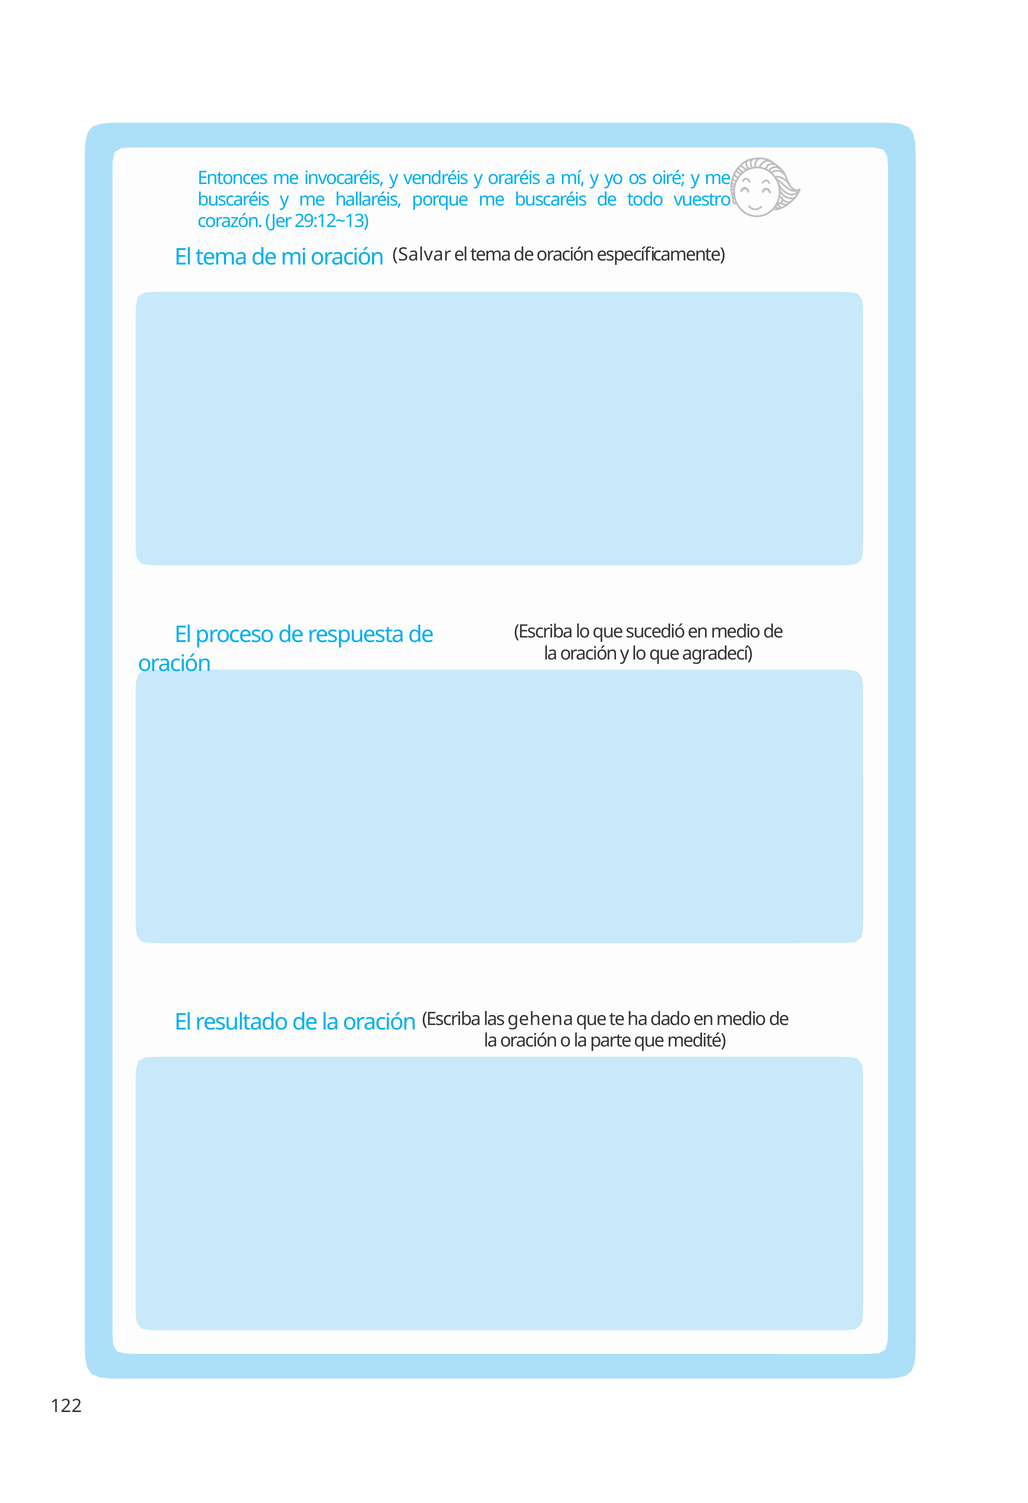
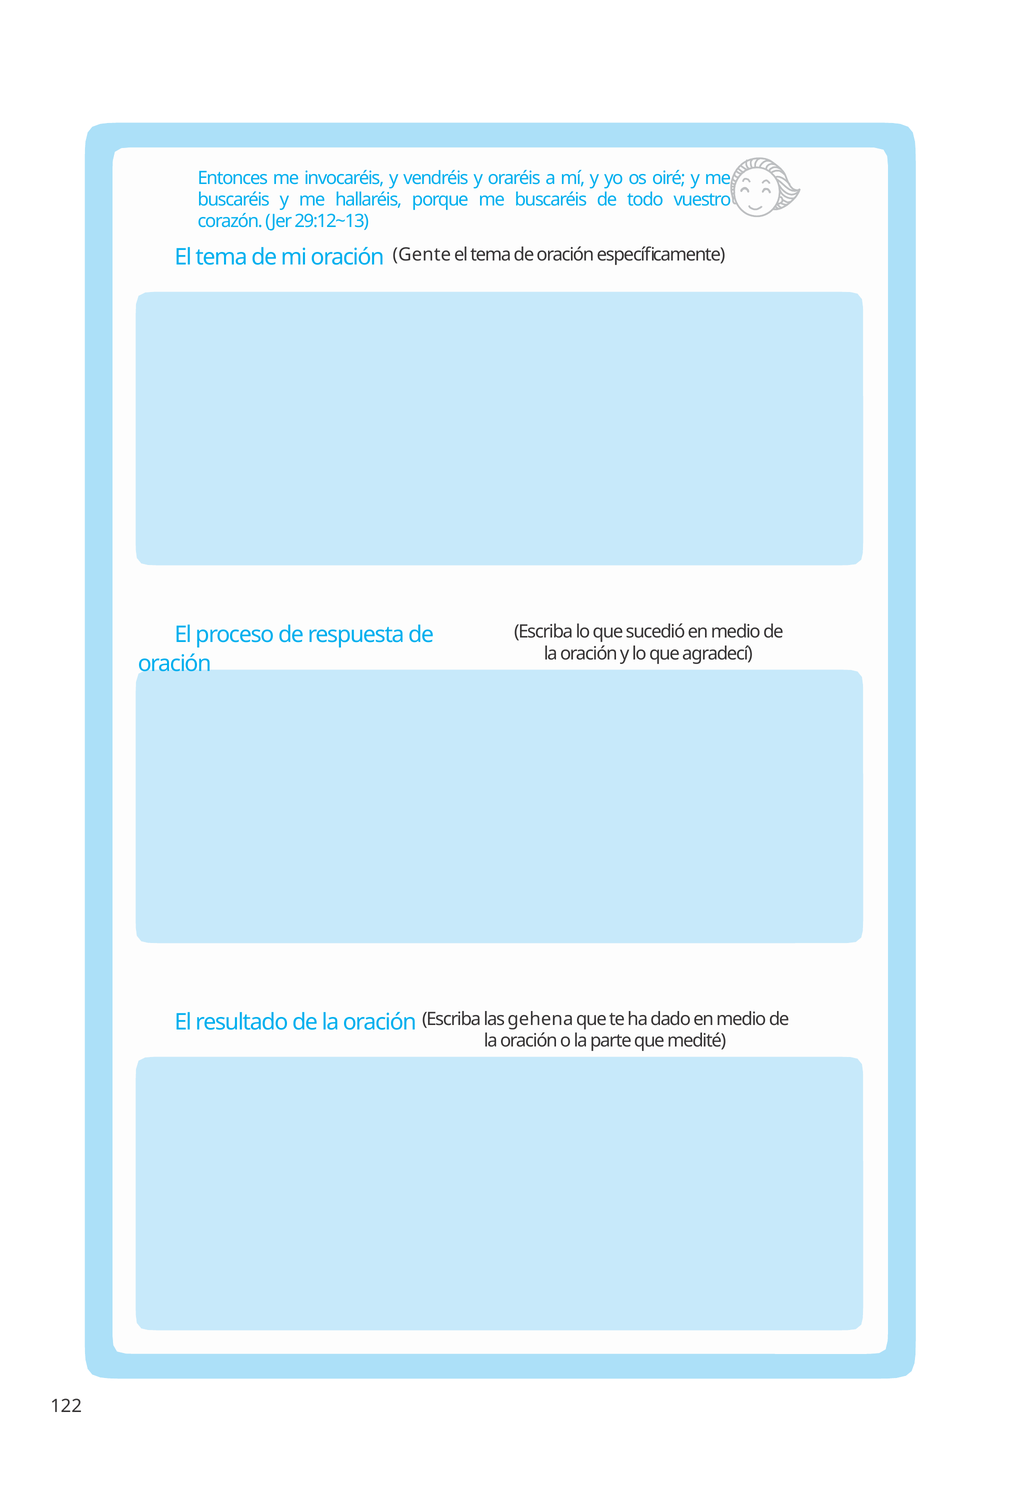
Salvar: Salvar -> Gente
